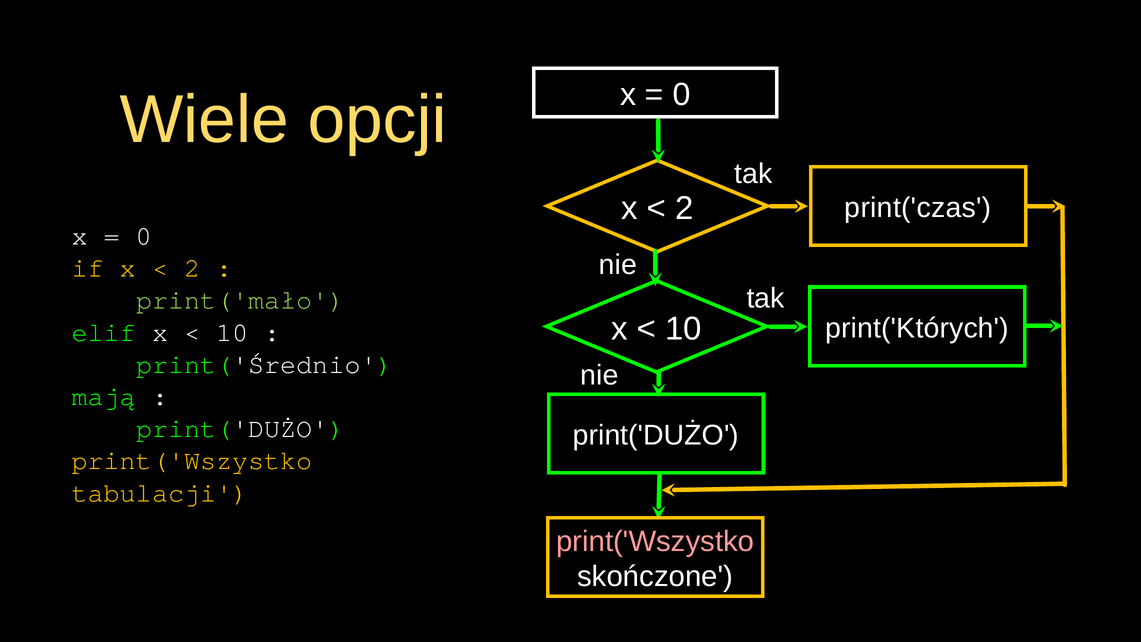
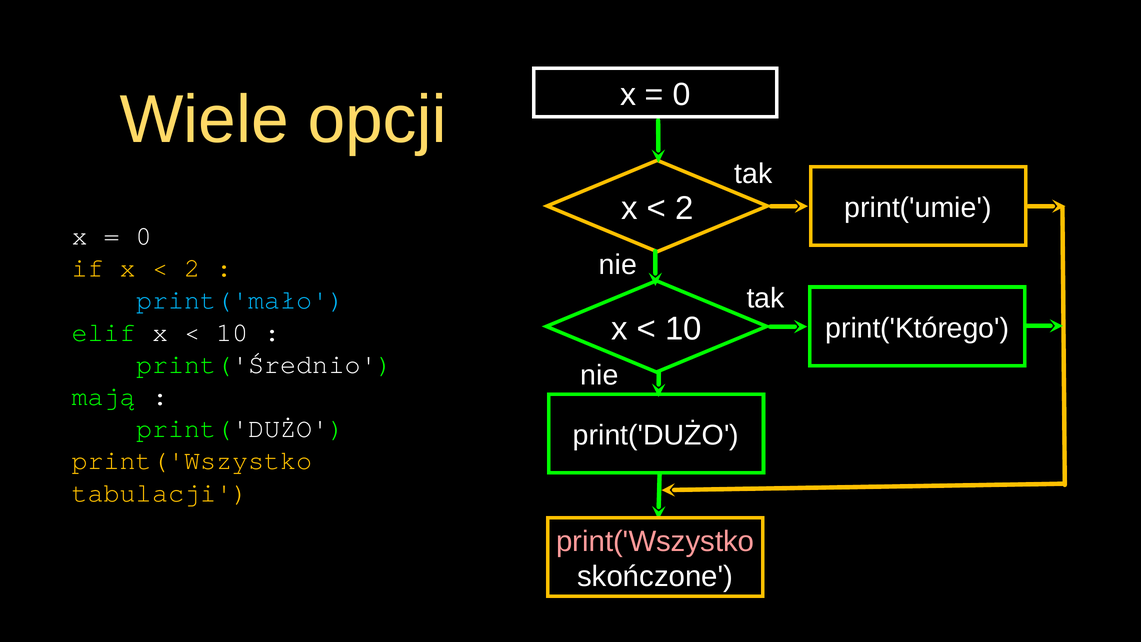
print('czas: print('czas -> print('umie
print('mało colour: light green -> light blue
print('Których: print('Których -> print('Którego
